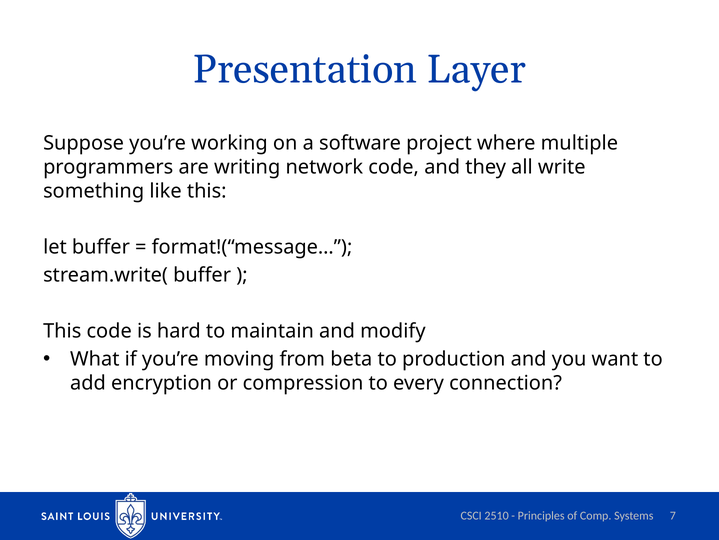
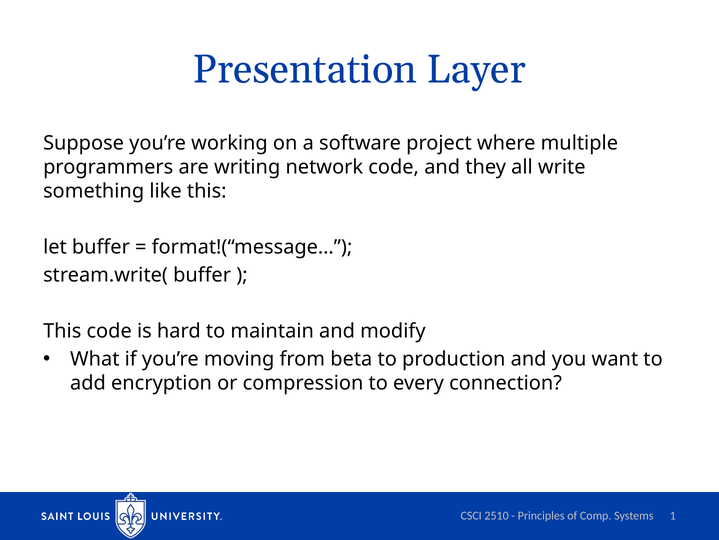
7: 7 -> 1
